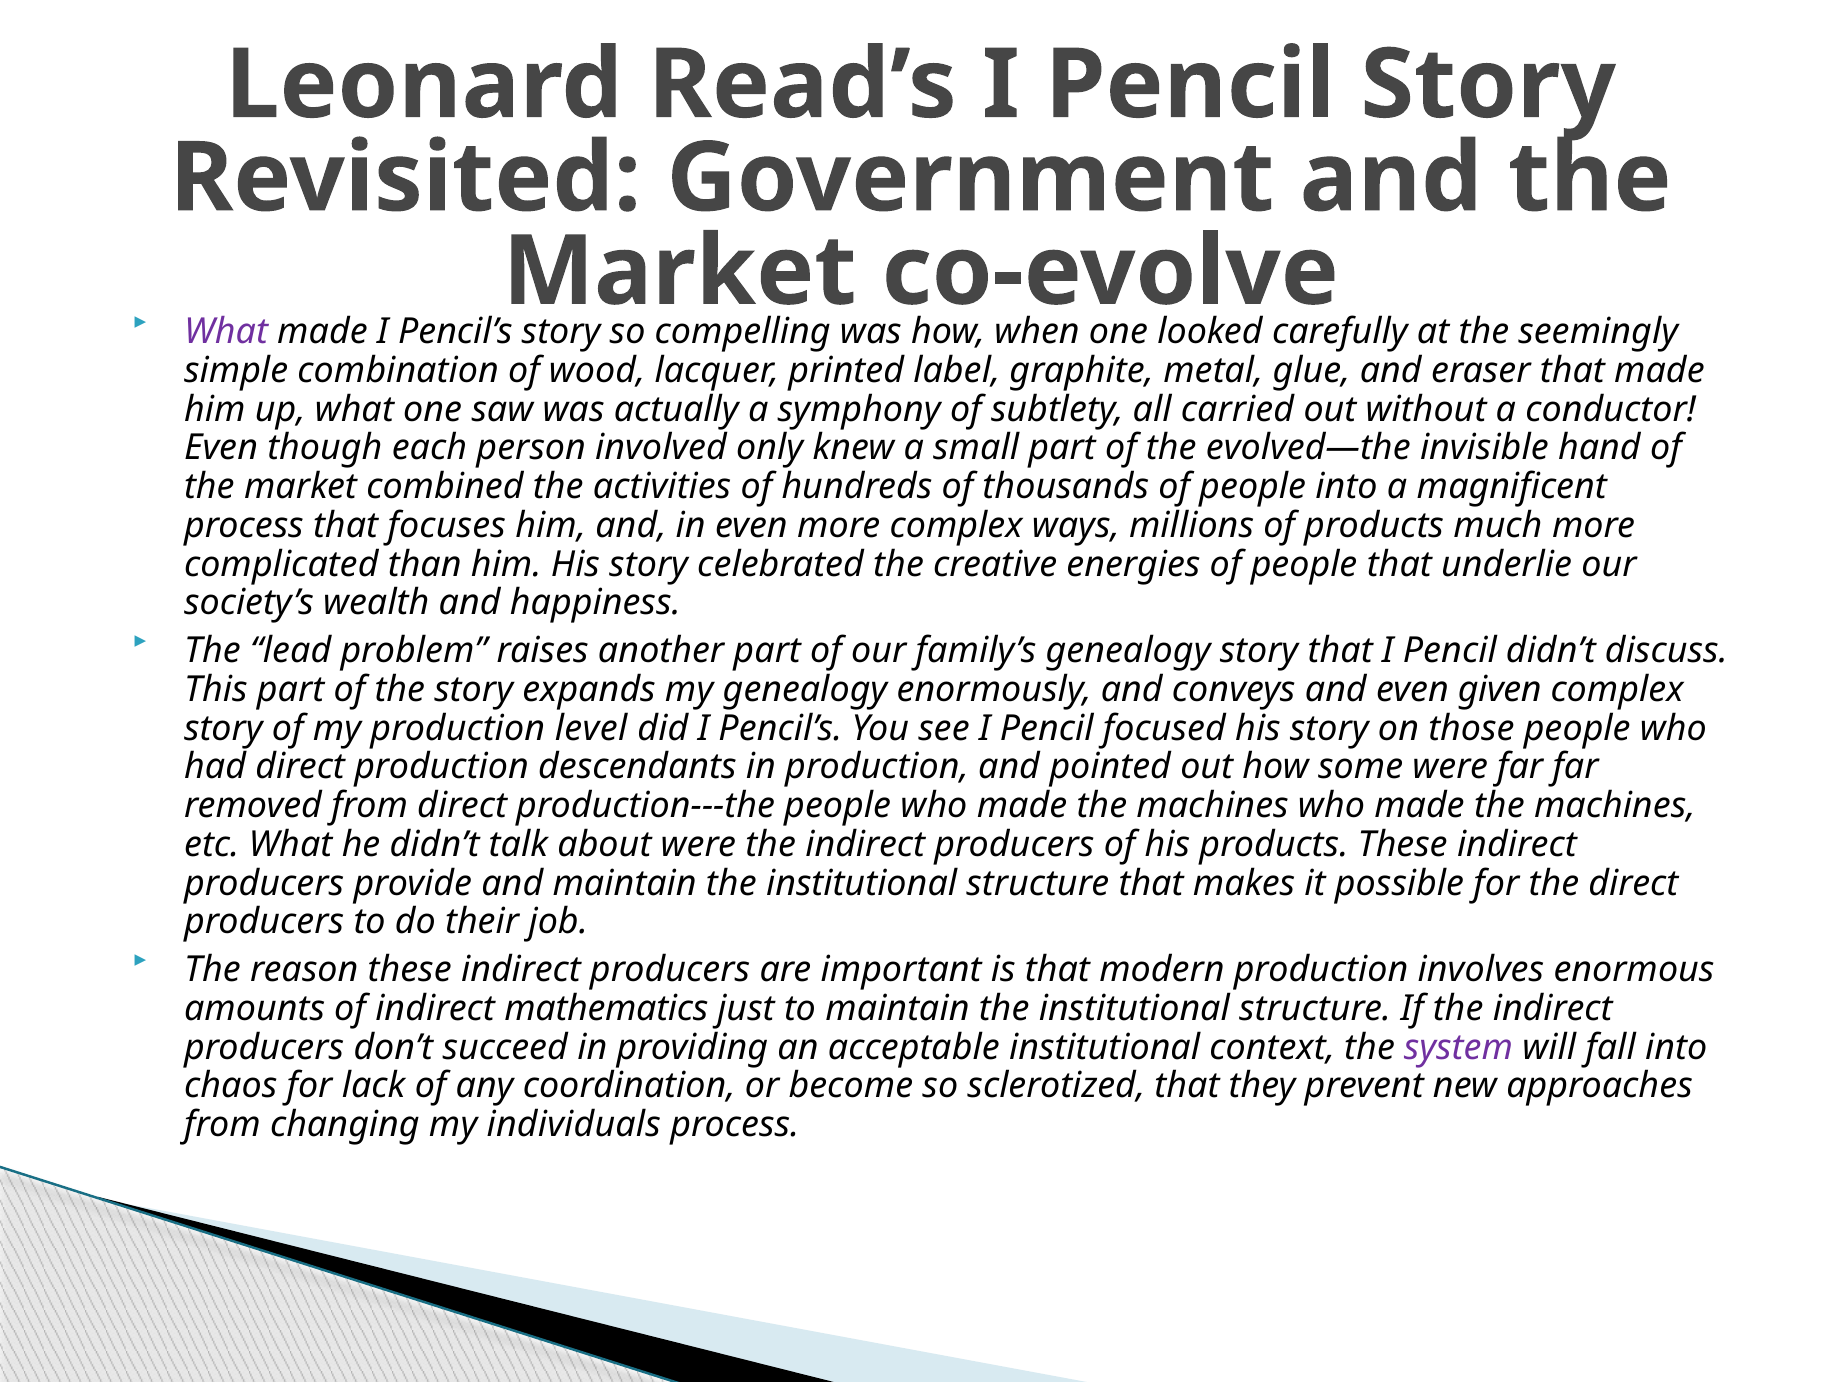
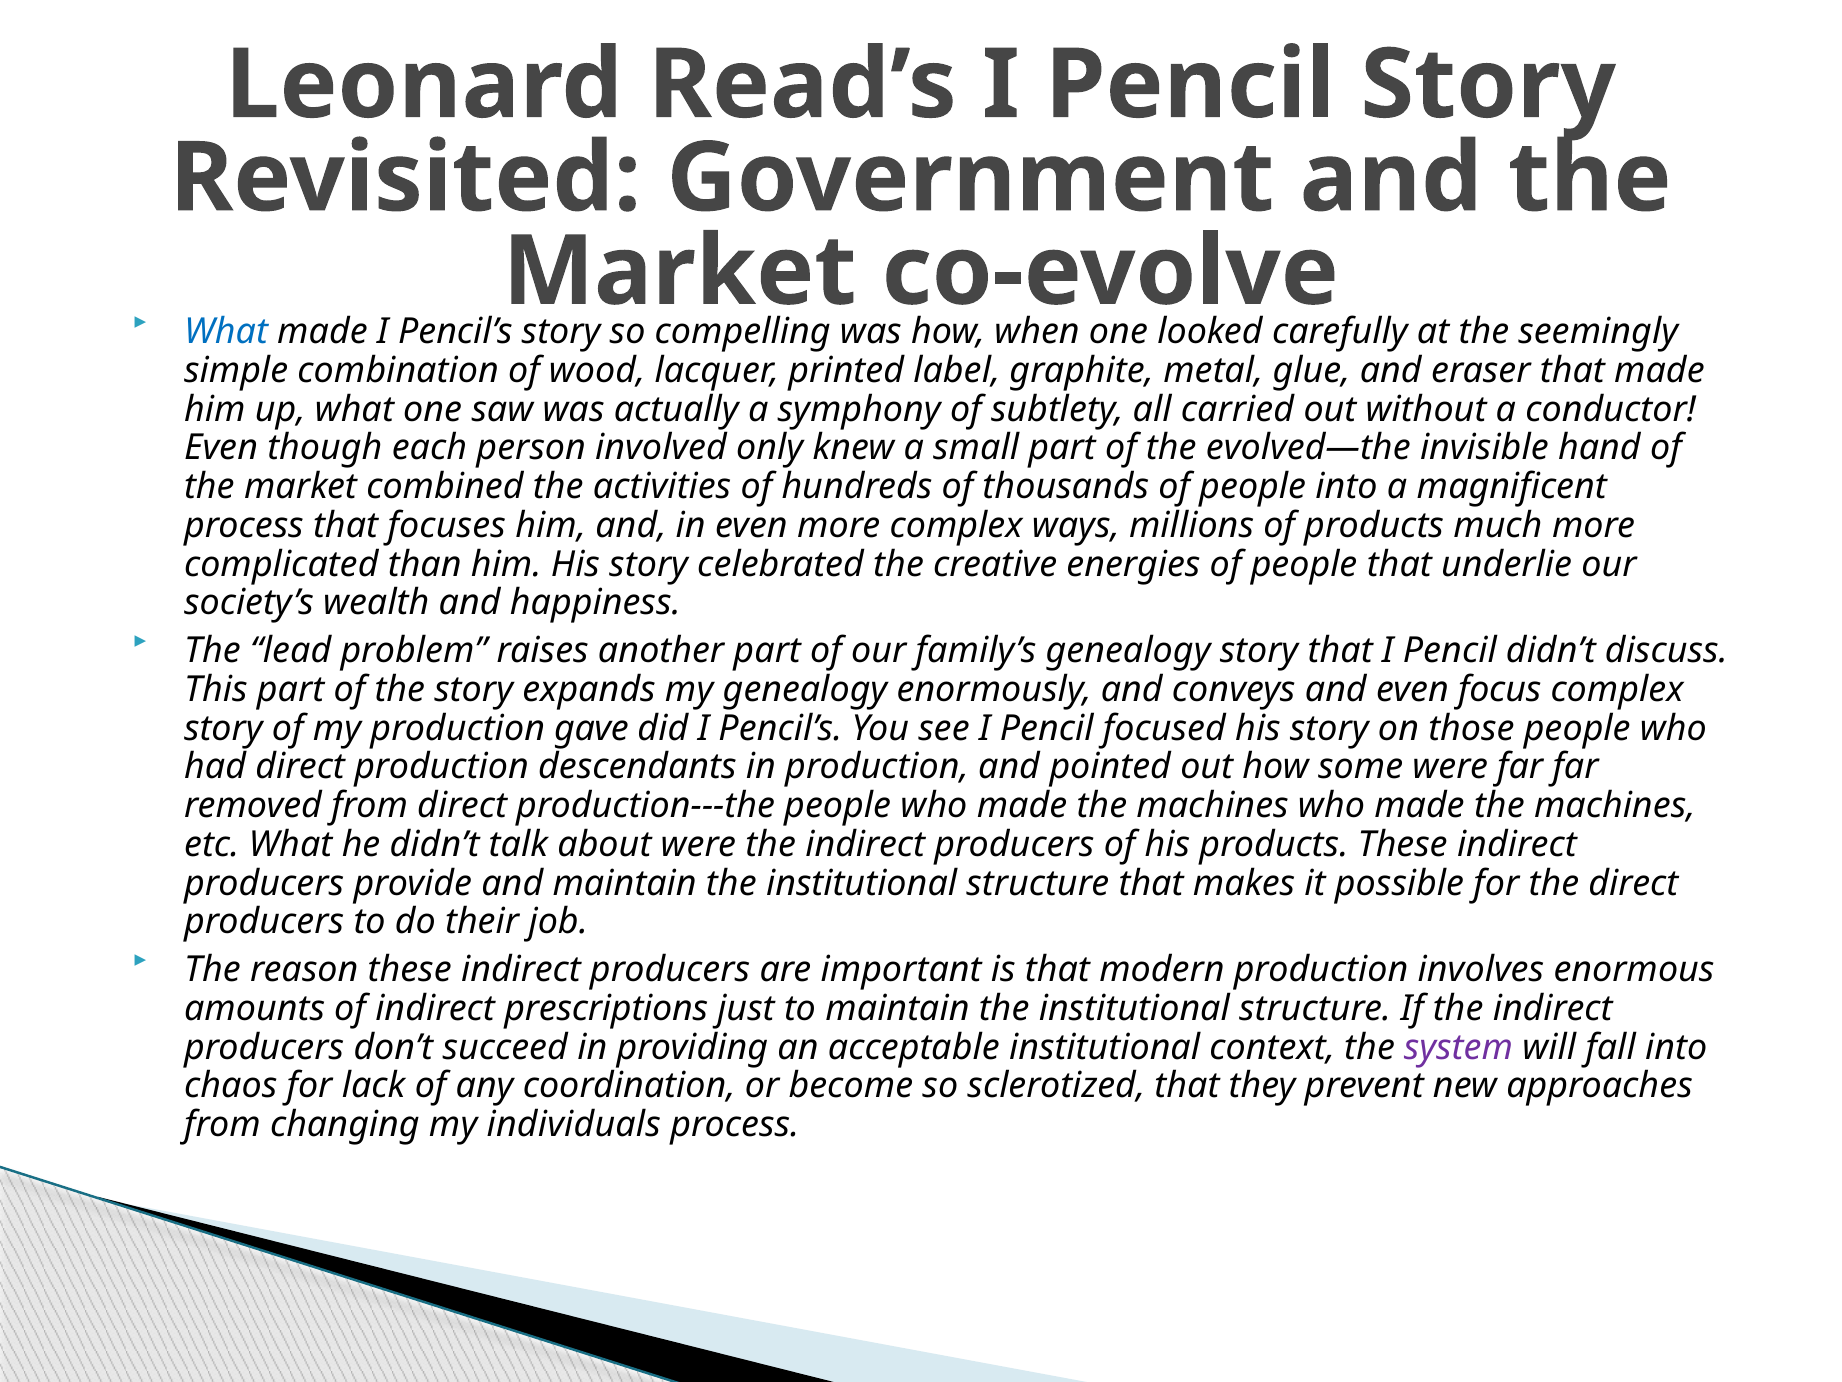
What at (226, 332) colour: purple -> blue
given: given -> focus
level: level -> gave
mathematics: mathematics -> prescriptions
